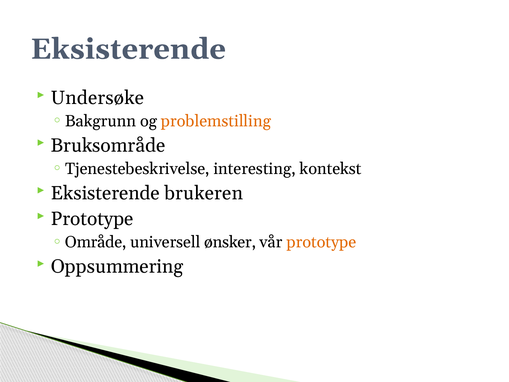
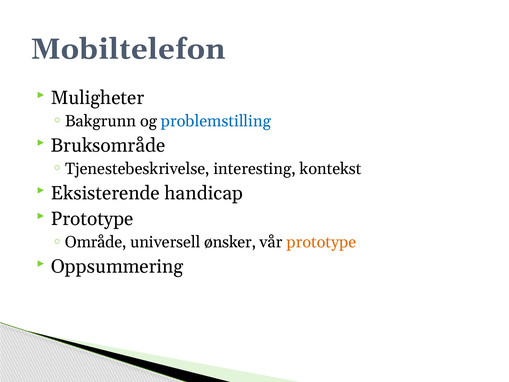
Eksisterende at (128, 49): Eksisterende -> Mobiltelefon
Undersøke: Undersøke -> Muligheter
problemstilling colour: orange -> blue
brukeren: brukeren -> handicap
